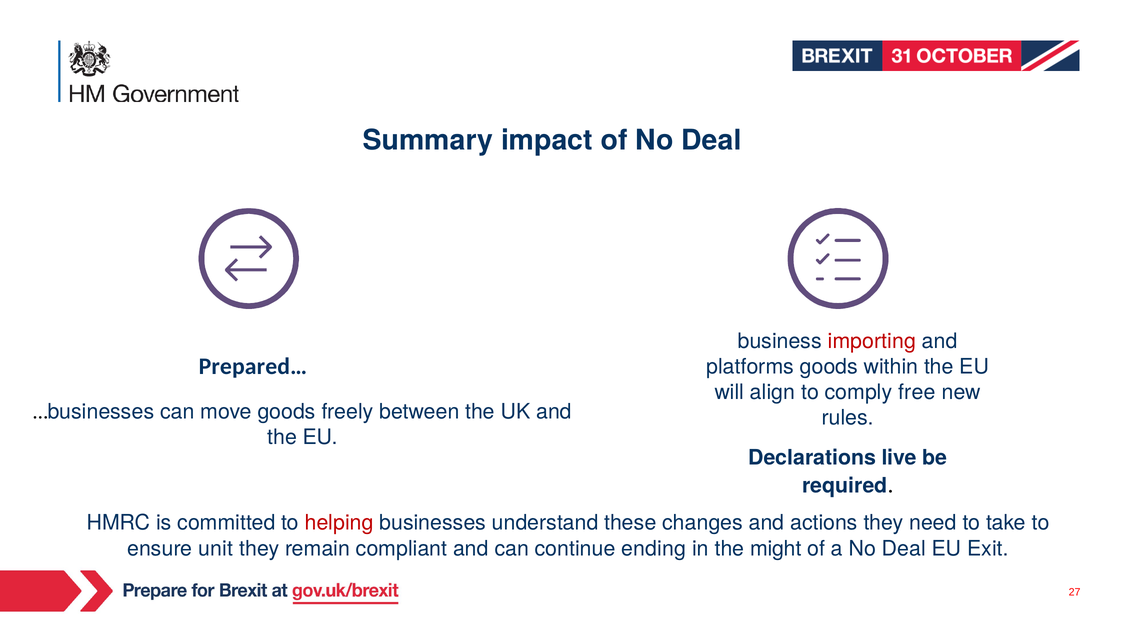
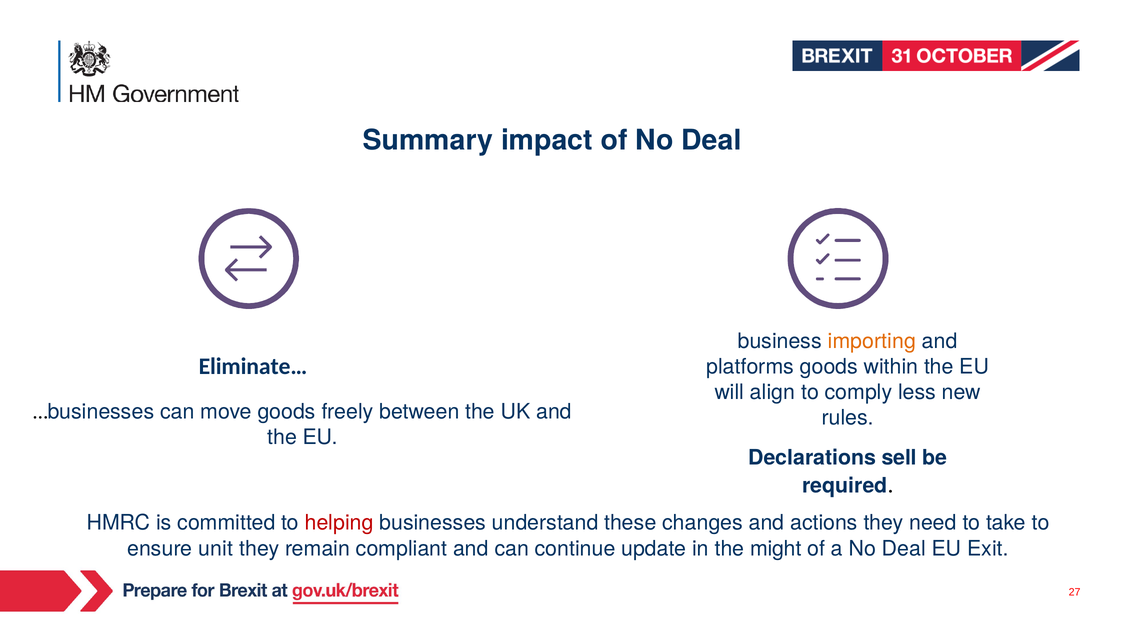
importing colour: red -> orange
Prepared…: Prepared… -> Eliminate…
free: free -> less
live: live -> sell
ending: ending -> update
